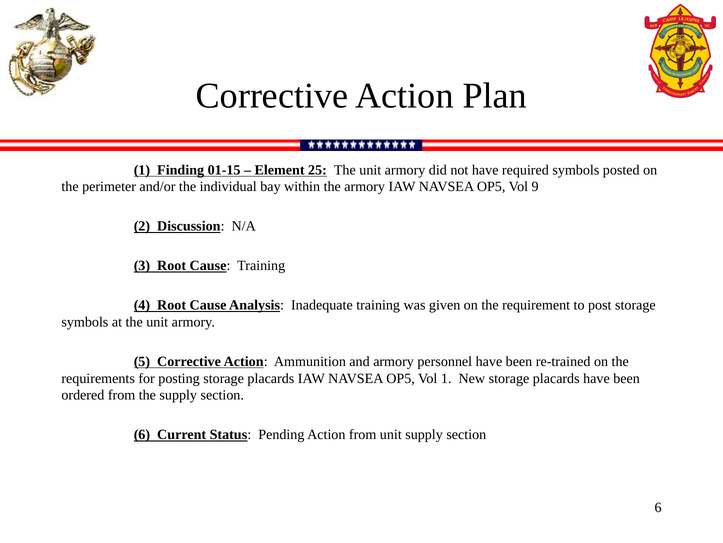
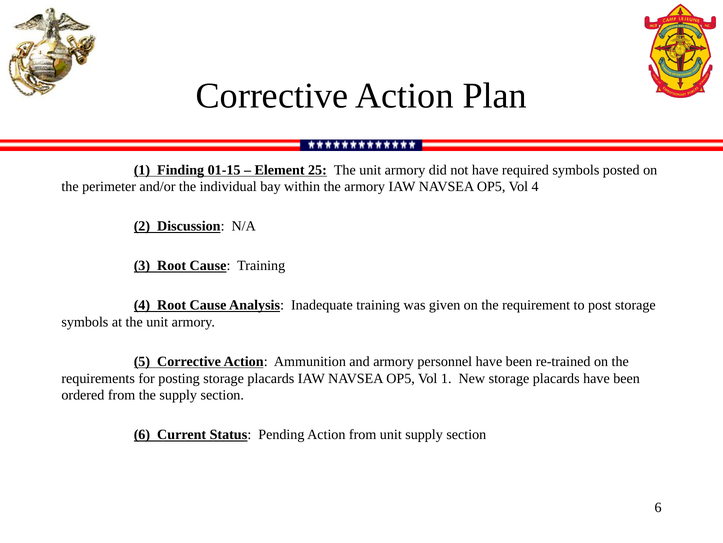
Vol 9: 9 -> 4
